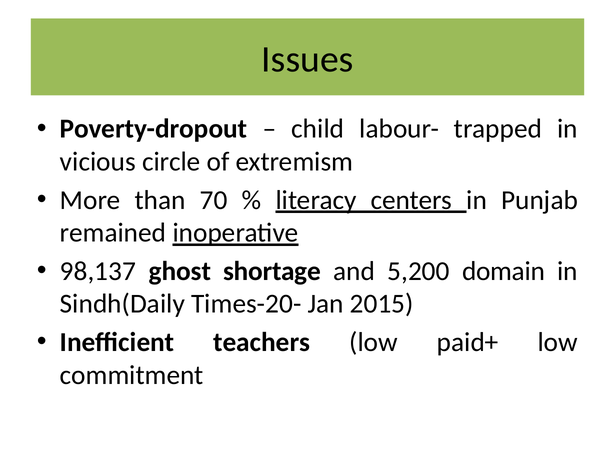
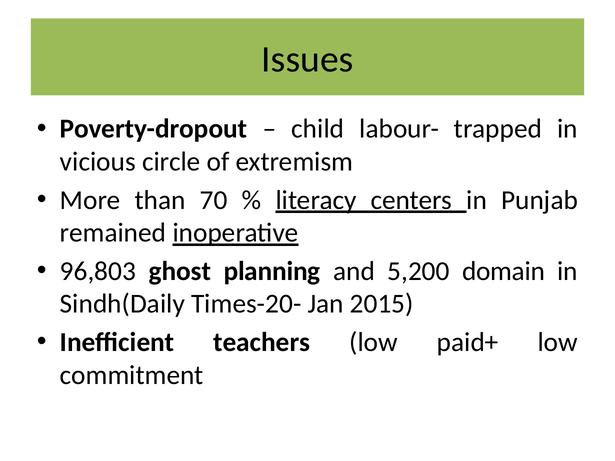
98,137: 98,137 -> 96,803
shortage: shortage -> planning
